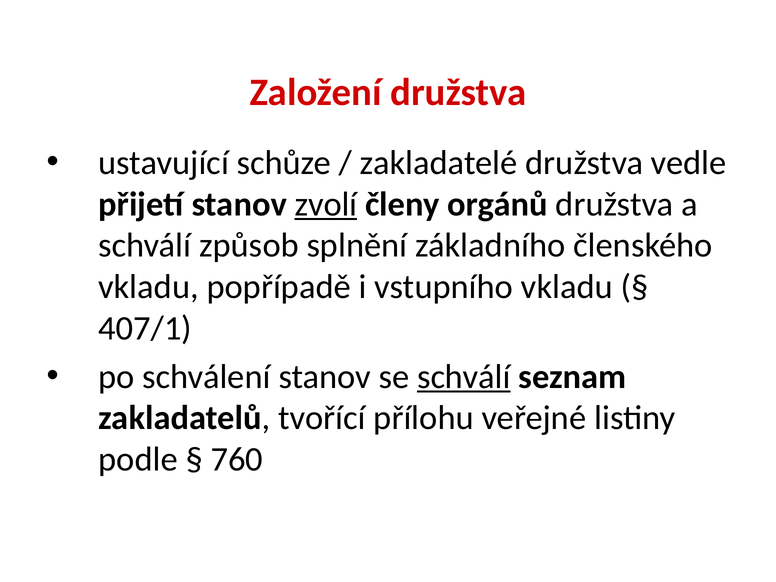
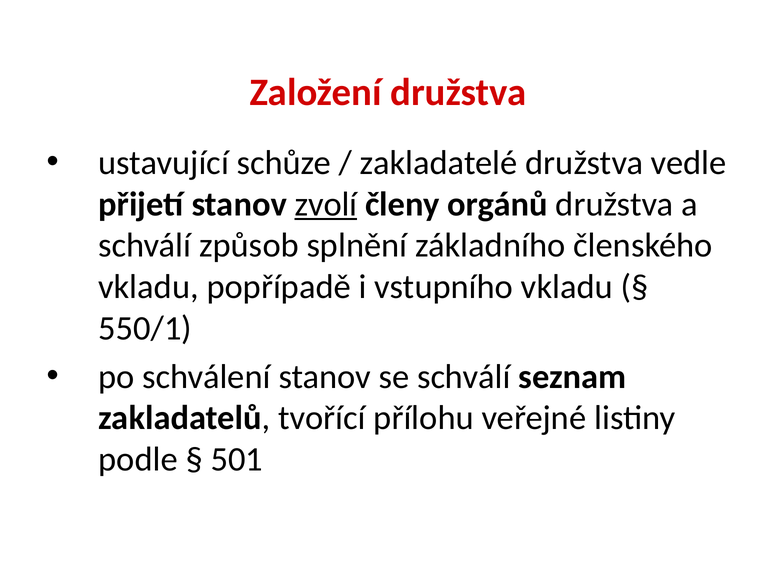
407/1: 407/1 -> 550/1
schválí at (464, 377) underline: present -> none
760: 760 -> 501
